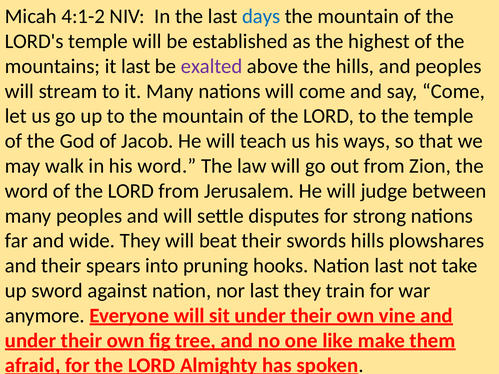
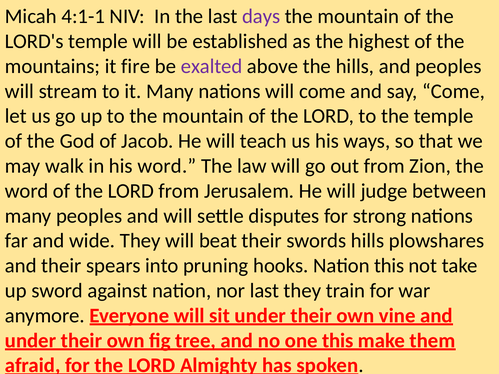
4:1-2: 4:1-2 -> 4:1-1
days colour: blue -> purple
it last: last -> fire
Nation last: last -> this
one like: like -> this
